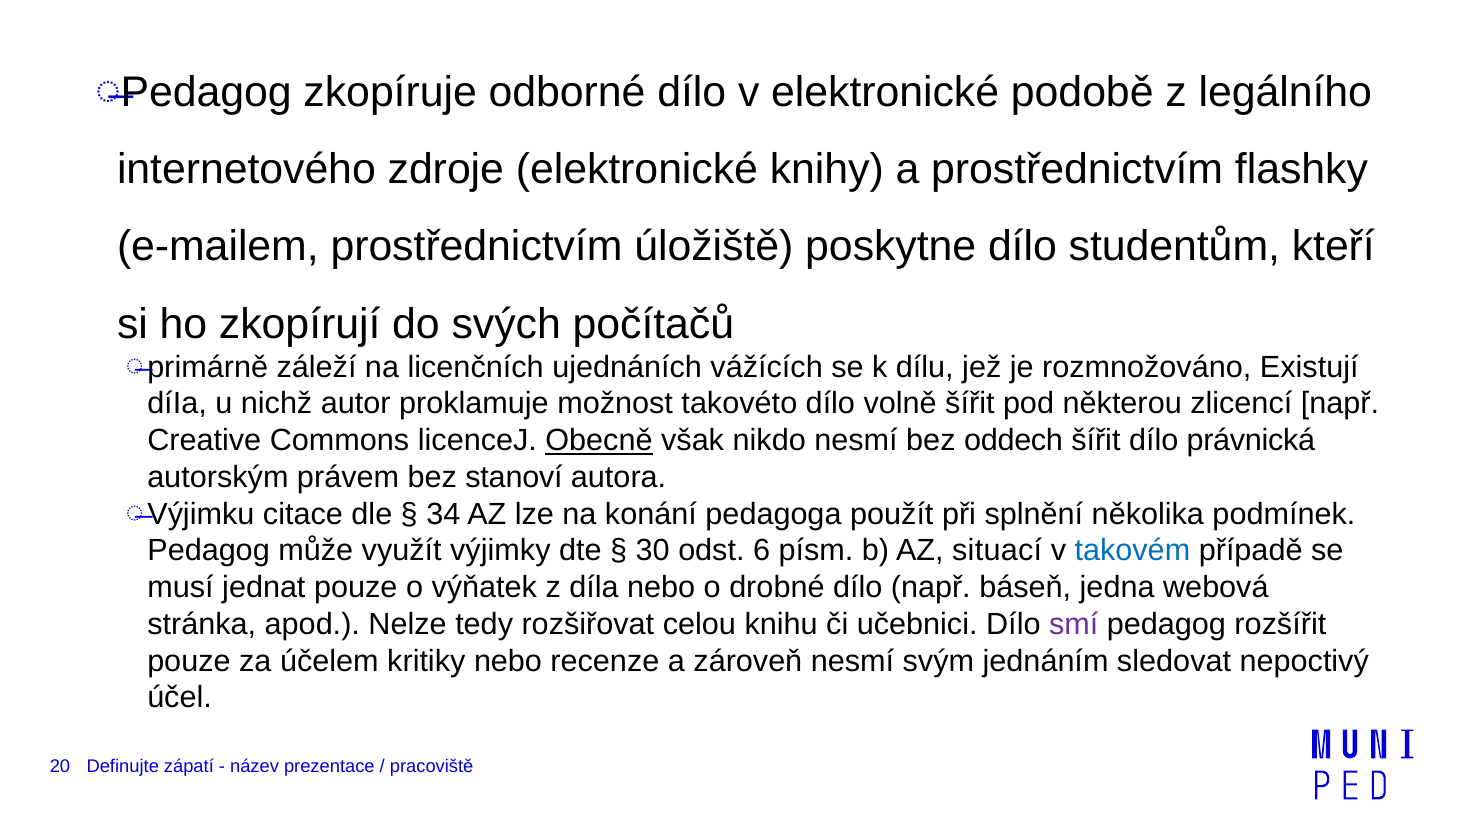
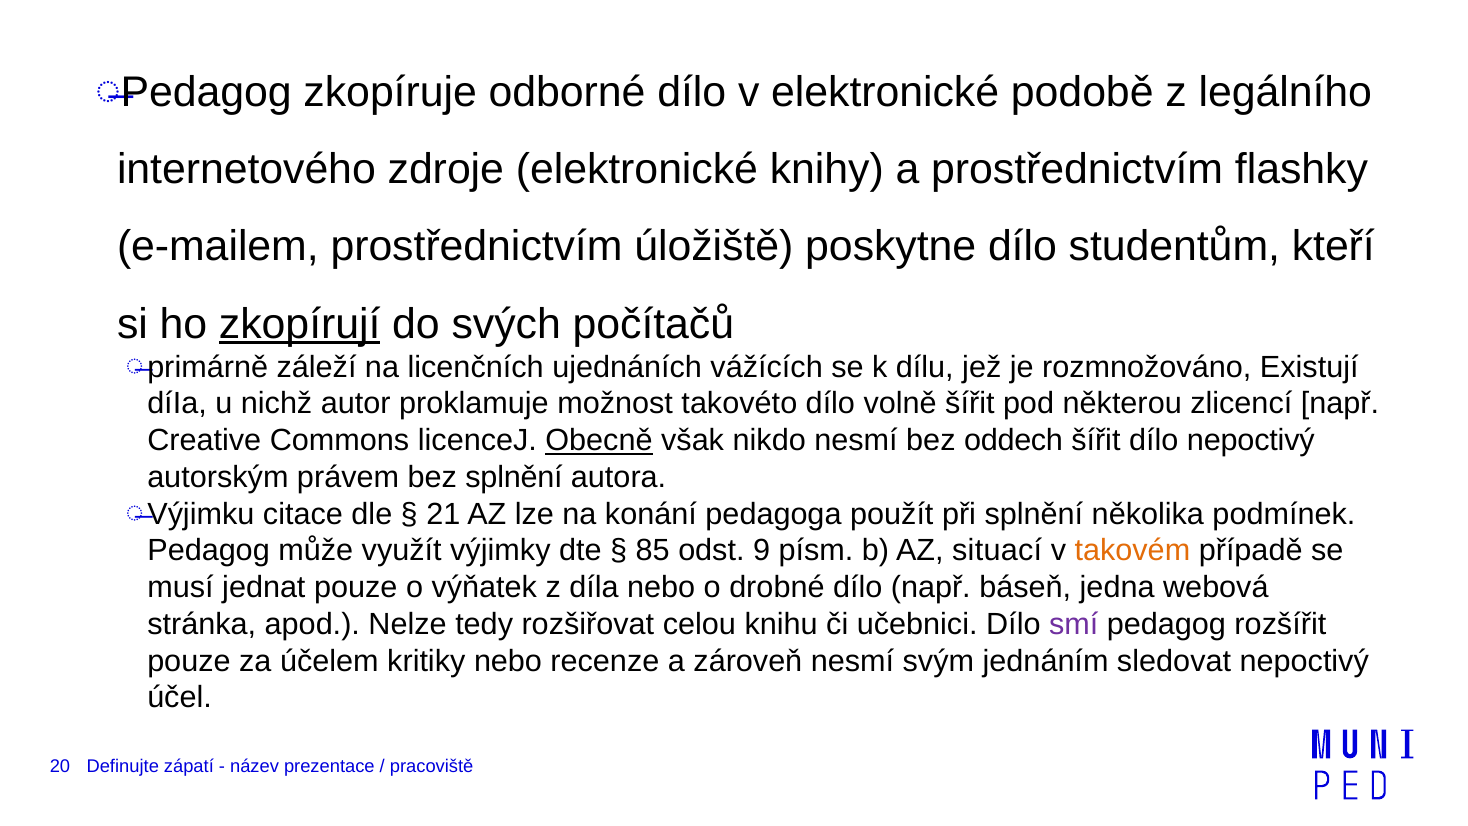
zkopírují underline: none -> present
dílo právnická: právnická -> nepoctivý
bez stanoví: stanoví -> splnění
34: 34 -> 21
30: 30 -> 85
6: 6 -> 9
takovém colour: blue -> orange
